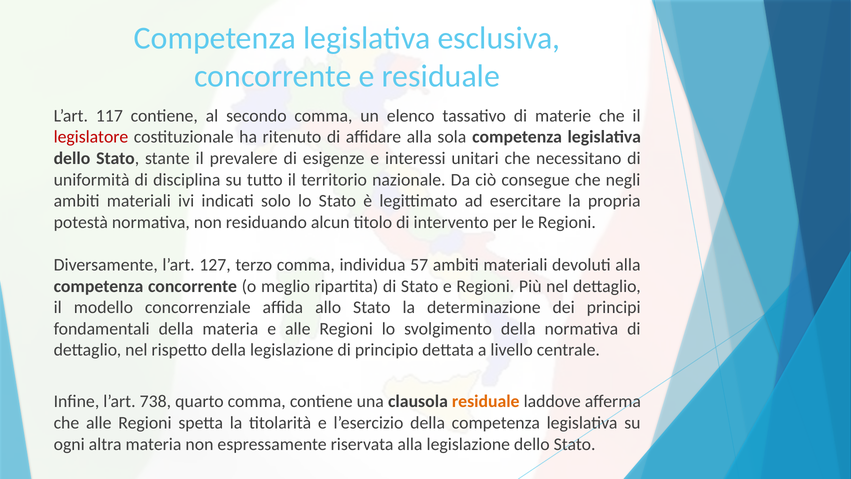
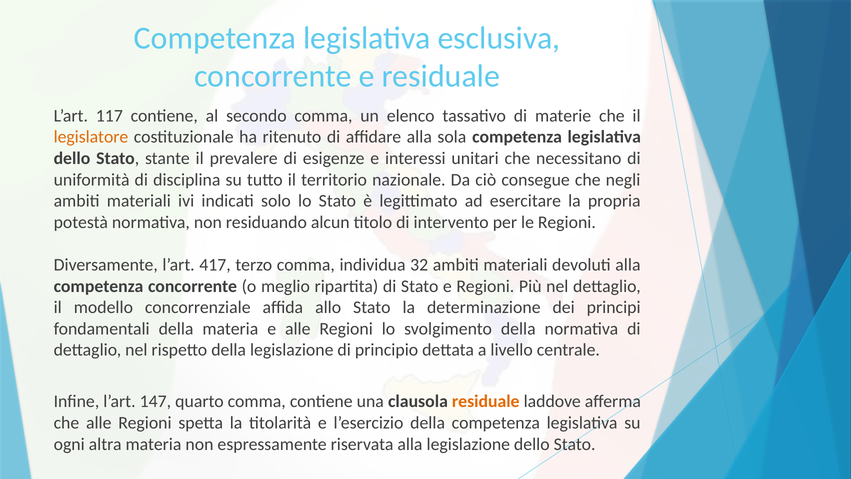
legislatore colour: red -> orange
127: 127 -> 417
57: 57 -> 32
738: 738 -> 147
